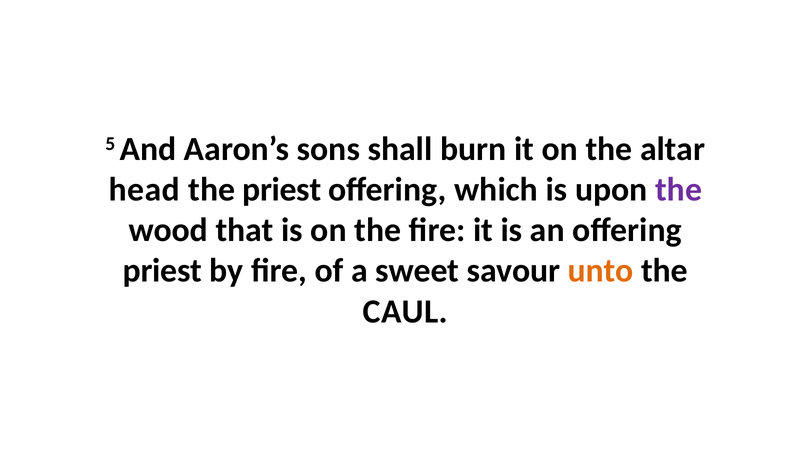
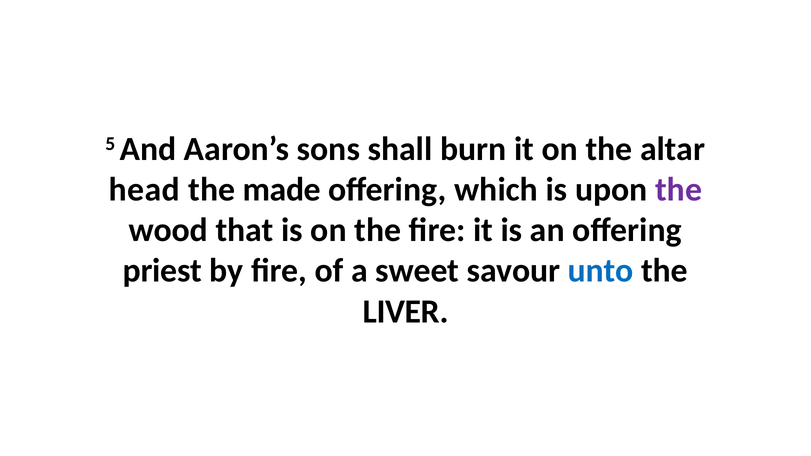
the priest: priest -> made
unto colour: orange -> blue
CAUL: CAUL -> LIVER
